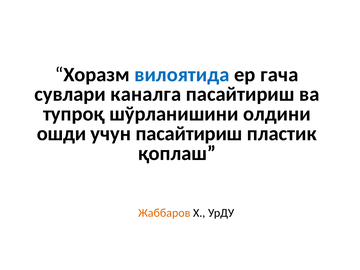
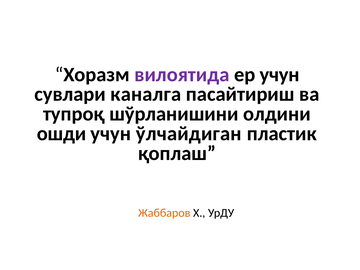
вилоятида colour: blue -> purple
ер гача: гача -> учун
учун пасайтириш: пасайтириш -> ўлчайдиган
